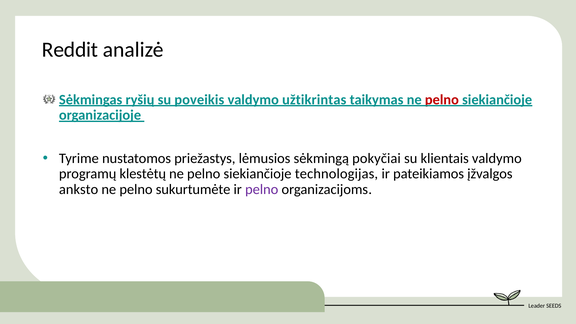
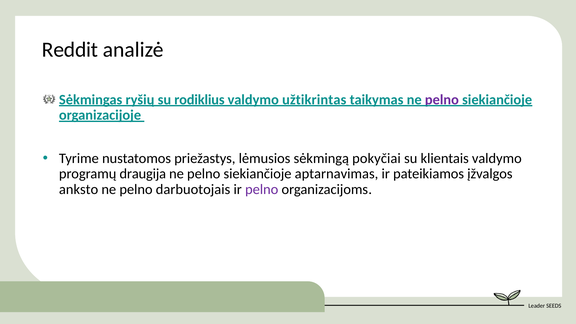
poveikis: poveikis -> rodiklius
pelno at (442, 100) colour: red -> purple
klestėtų: klestėtų -> draugija
technologijas: technologijas -> aptarnavimas
sukurtumėte: sukurtumėte -> darbuotojais
